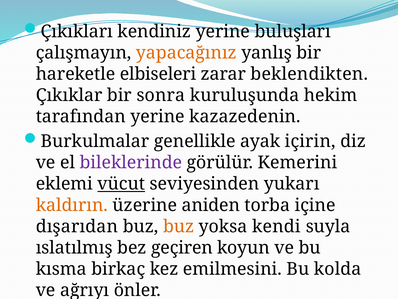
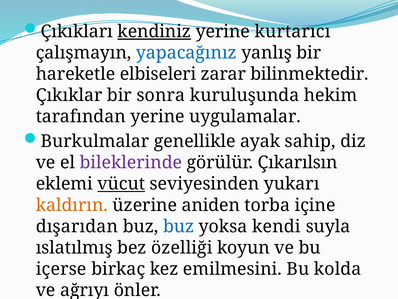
kendiniz underline: none -> present
buluşları: buluşları -> kurtarıcı
yapacağınız colour: orange -> blue
beklendikten: beklendikten -> bilinmektedir
kazazedenin: kazazedenin -> uygulamalar
içirin: içirin -> sahip
Kemerini: Kemerini -> Çıkarılsın
buz at (179, 226) colour: orange -> blue
geçiren: geçiren -> özelliği
kısma: kısma -> içerse
